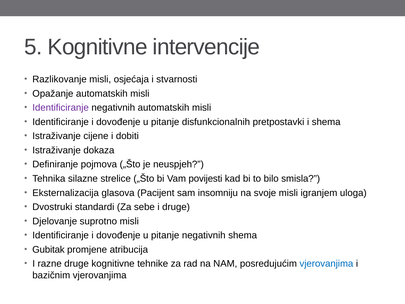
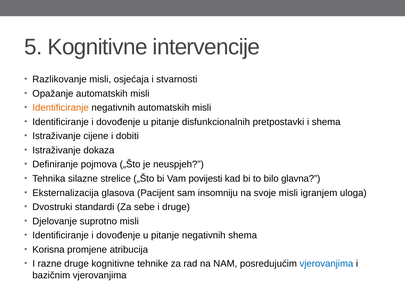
Identificiranje at (61, 108) colour: purple -> orange
smisla: smisla -> glavna
Gubitak: Gubitak -> Korisna
